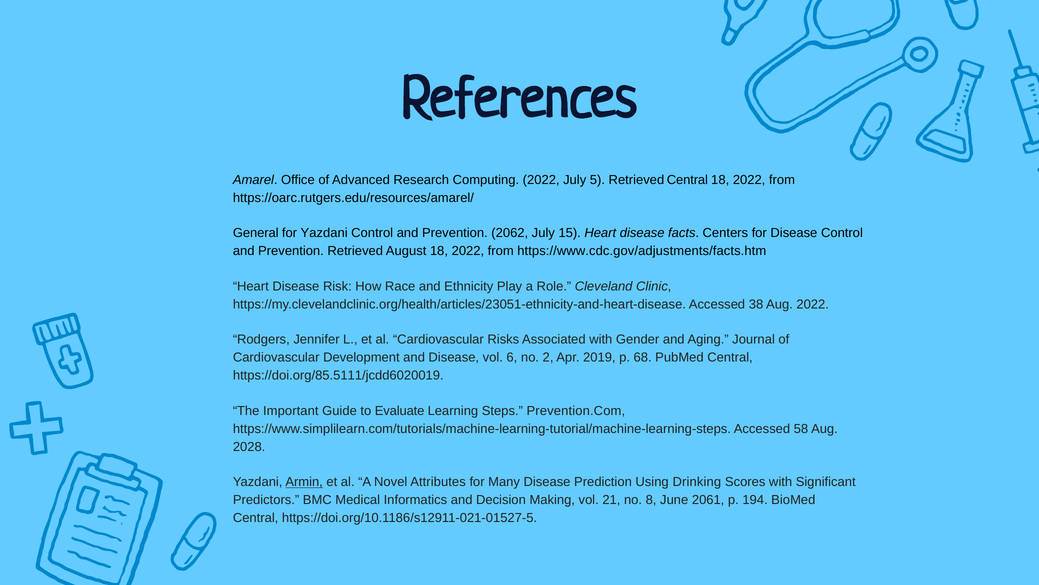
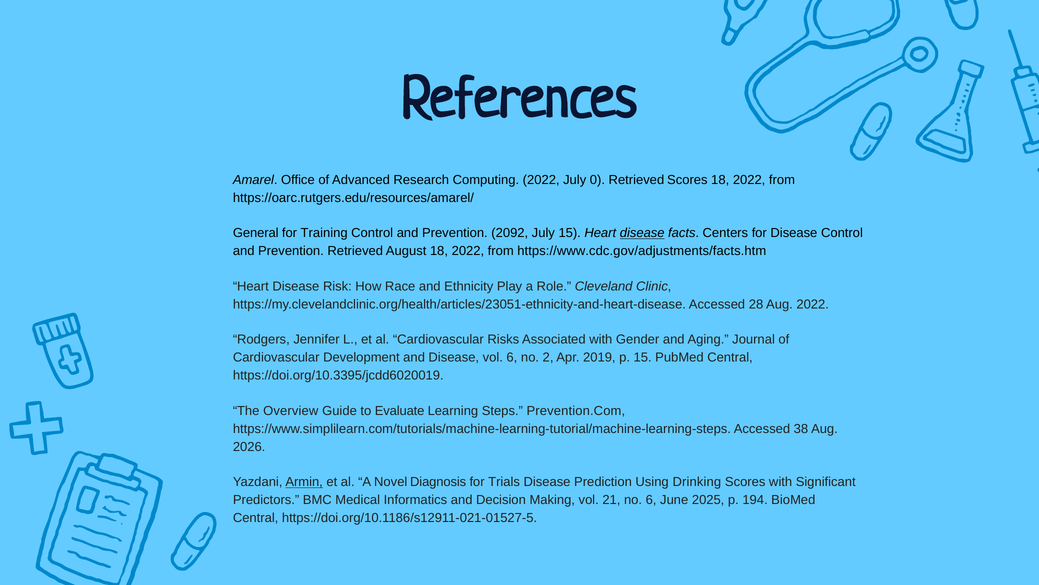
5: 5 -> 0
Retrieved Central: Central -> Scores
for Yazdani: Yazdani -> Training
2062: 2062 -> 2092
disease at (642, 233) underline: none -> present
38: 38 -> 28
p 68: 68 -> 15
https://doi.org/85.5111/jcdd6020019: https://doi.org/85.5111/jcdd6020019 -> https://doi.org/10.3395/jcdd6020019
Important: Important -> Overview
58: 58 -> 38
2028: 2028 -> 2026
Attributes: Attributes -> Diagnosis
Many: Many -> Trials
no 8: 8 -> 6
2061: 2061 -> 2025
